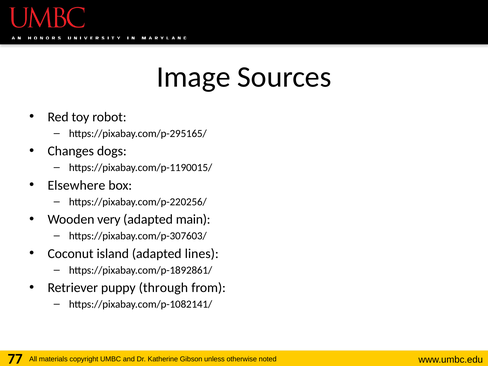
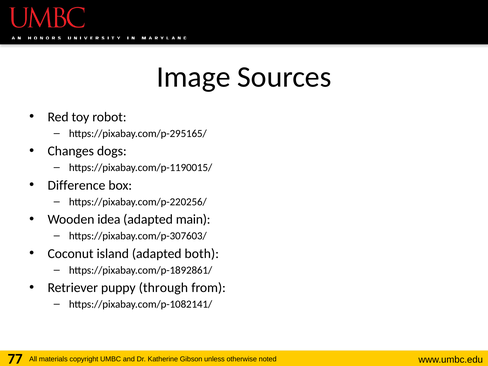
Elsewhere: Elsewhere -> Difference
very: very -> idea
lines: lines -> both
